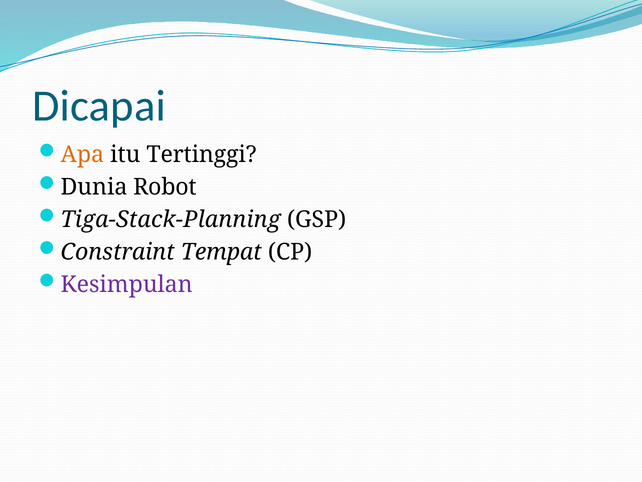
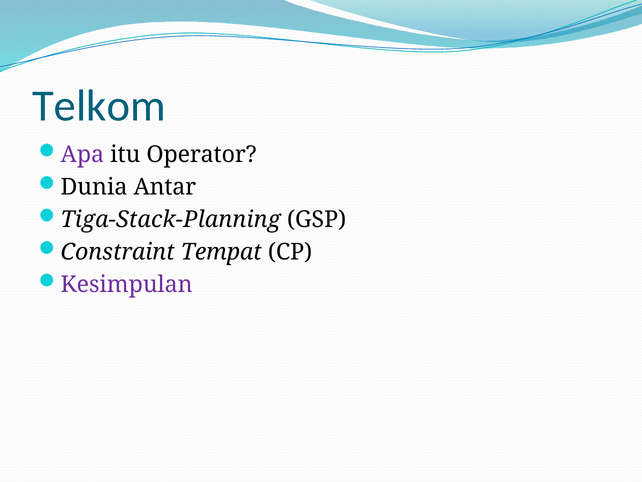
Dicapai: Dicapai -> Telkom
Apa colour: orange -> purple
Tertinggi: Tertinggi -> Operator
Robot: Robot -> Antar
